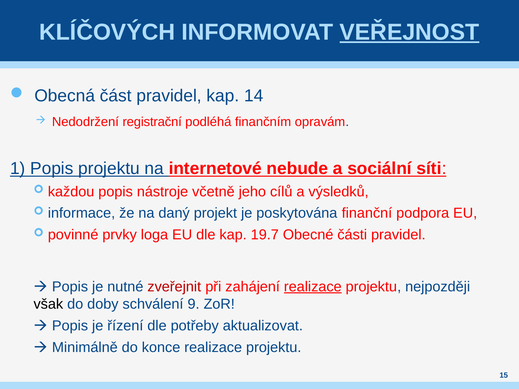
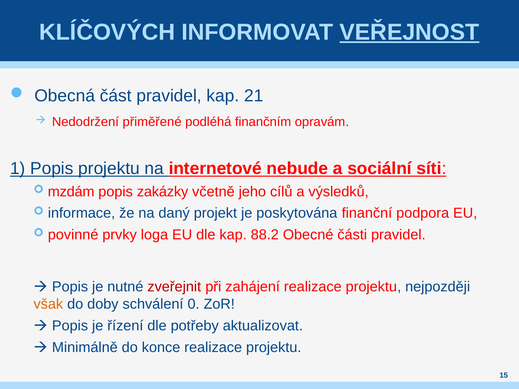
14: 14 -> 21
registrační: registrační -> přiměřené
každou: každou -> mzdám
nástroje: nástroje -> zakázky
19.7: 19.7 -> 88.2
realizace at (313, 287) underline: present -> none
však colour: black -> orange
9: 9 -> 0
